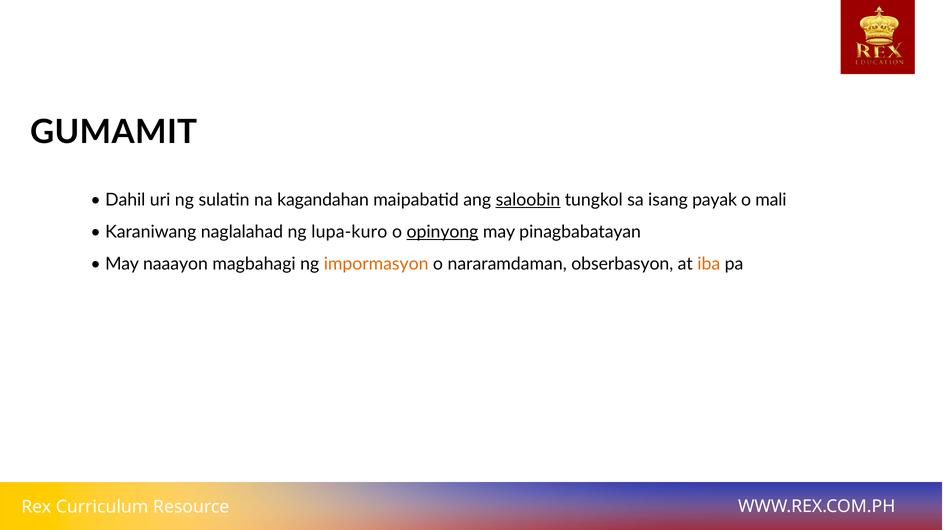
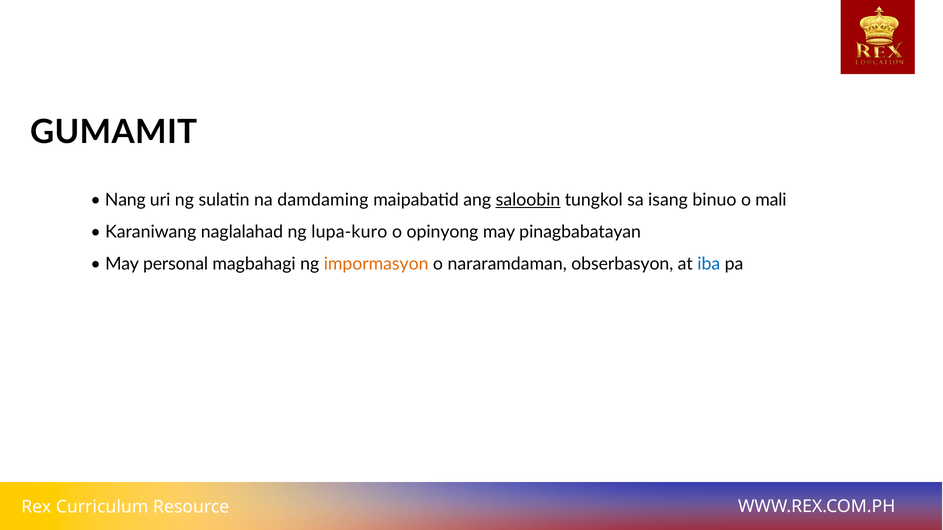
Dahil: Dahil -> Nang
kagandahan: kagandahan -> damdaming
payak: payak -> binuo
opinyong underline: present -> none
naaayon: naaayon -> personal
iba colour: orange -> blue
